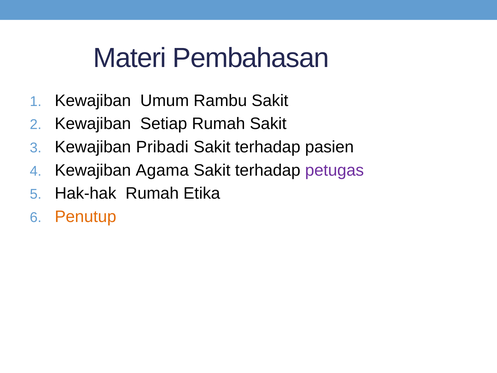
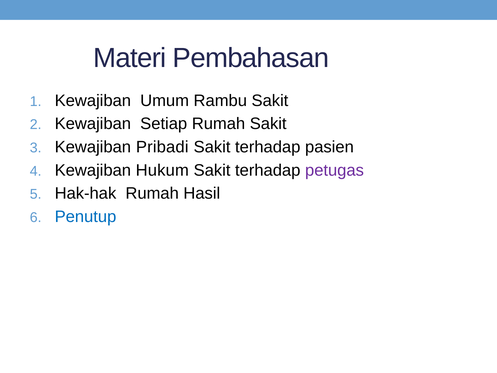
Agama: Agama -> Hukum
Etika: Etika -> Hasil
Penutup colour: orange -> blue
